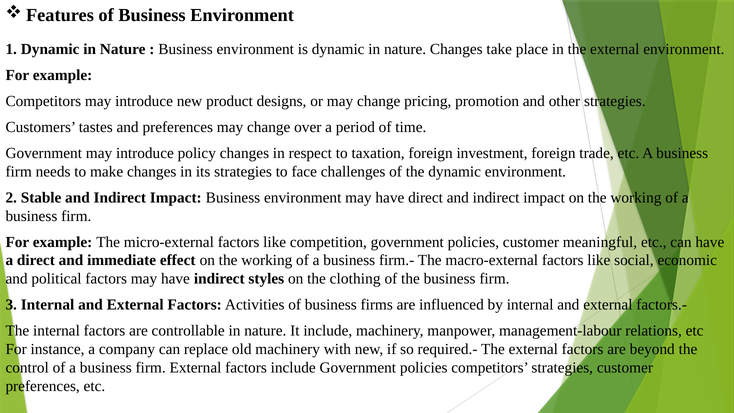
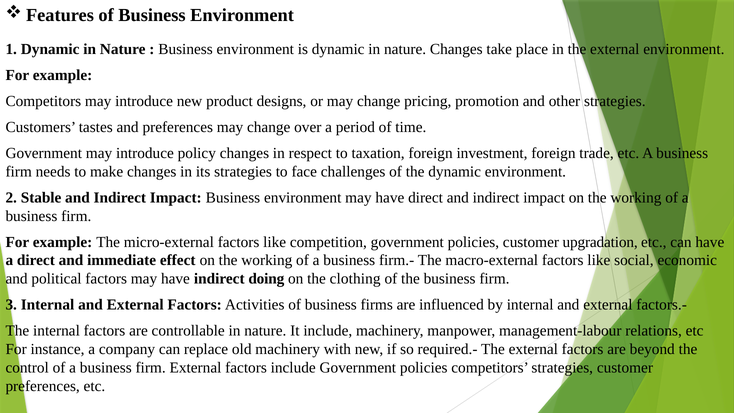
meaningful: meaningful -> upgradation
styles: styles -> doing
